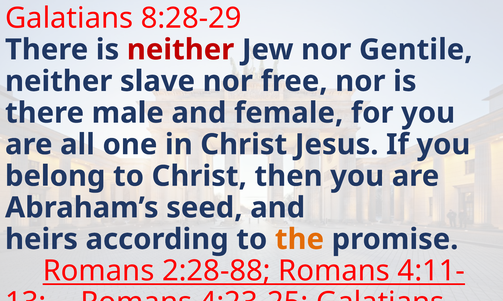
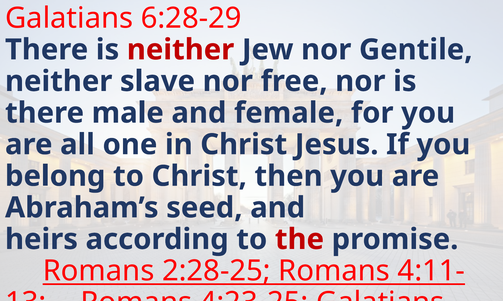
8:28-29: 8:28-29 -> 6:28-29
the colour: orange -> red
2:28-88: 2:28-88 -> 2:28-25
